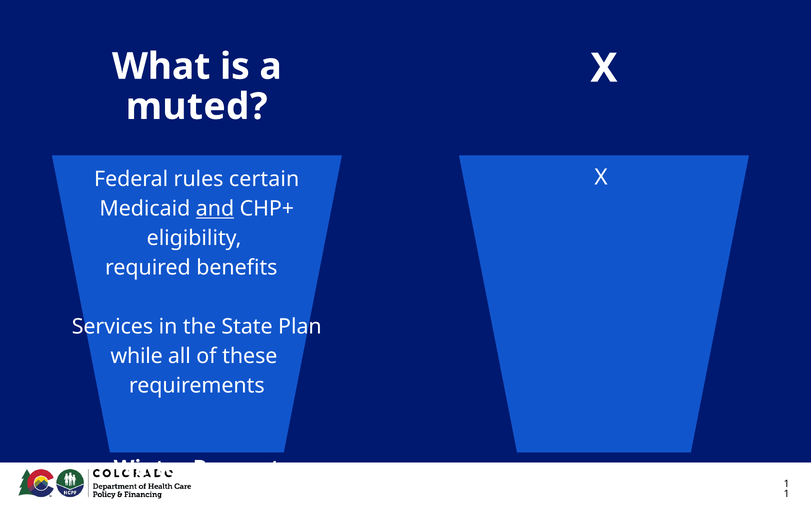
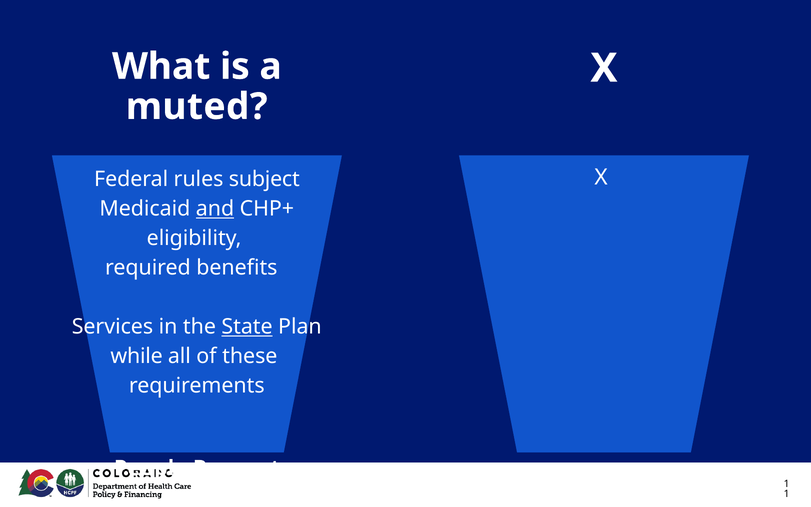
certain: certain -> subject
State underline: none -> present
Winter: Winter -> People
